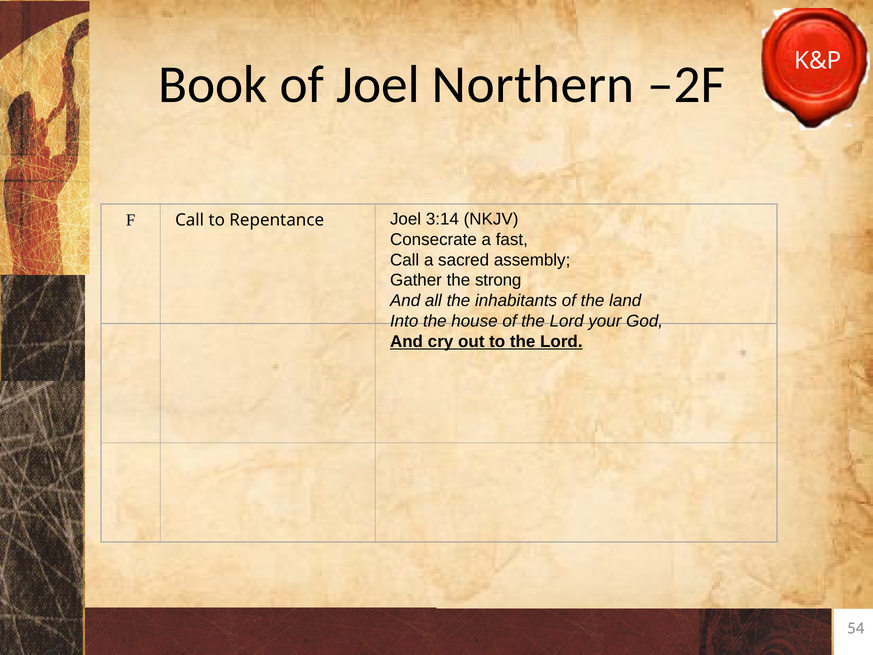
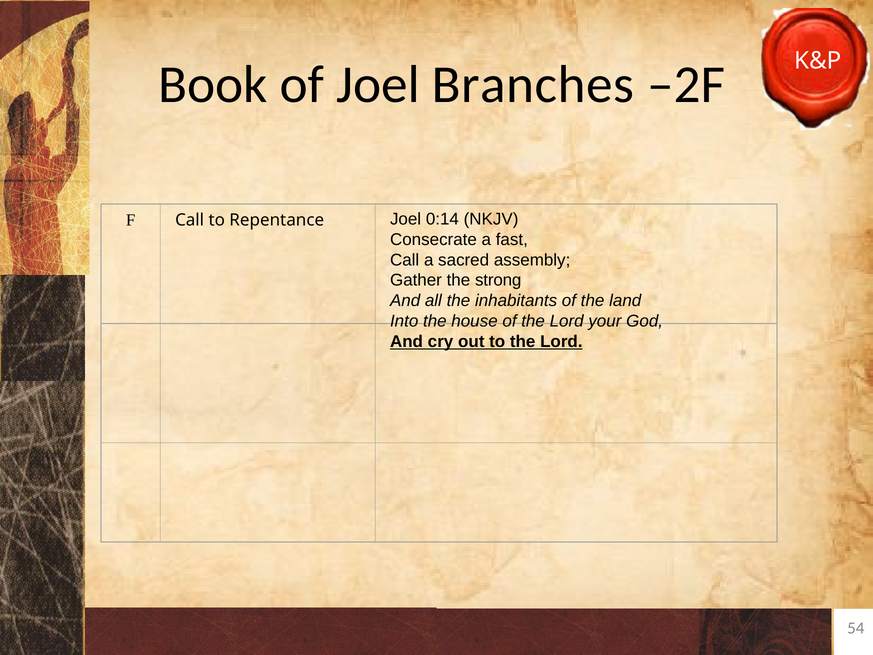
Northern: Northern -> Branches
3:14: 3:14 -> 0:14
